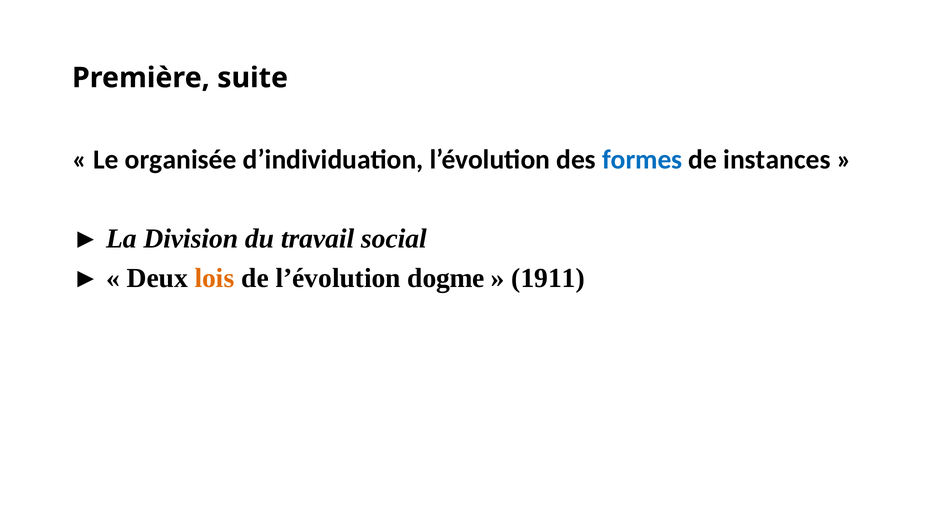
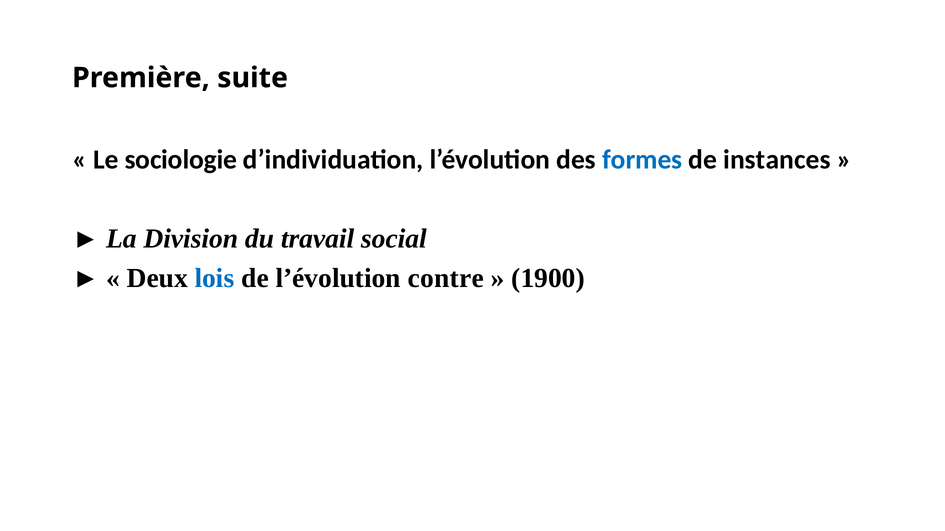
organisée: organisée -> sociologie
lois colour: orange -> blue
dogme: dogme -> contre
1911: 1911 -> 1900
